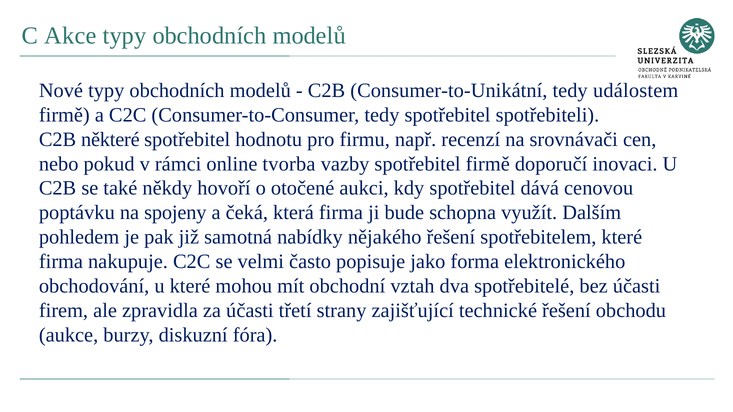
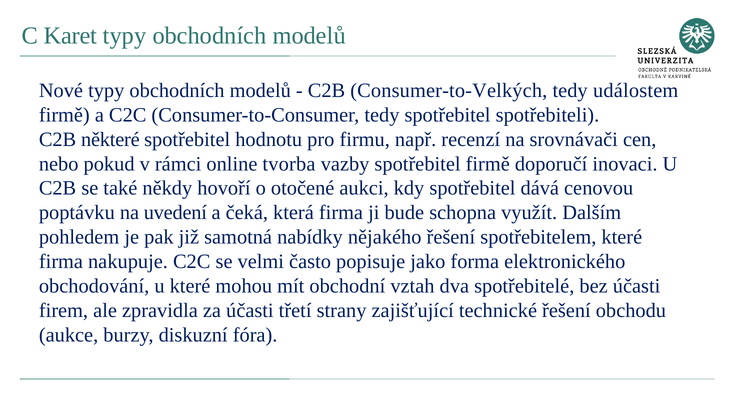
Akce: Akce -> Karet
Consumer-to-Unikátní: Consumer-to-Unikátní -> Consumer-to-Velkých
spojeny: spojeny -> uvedení
